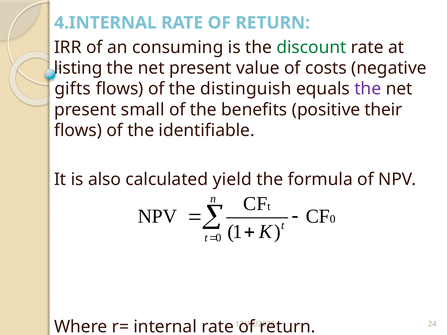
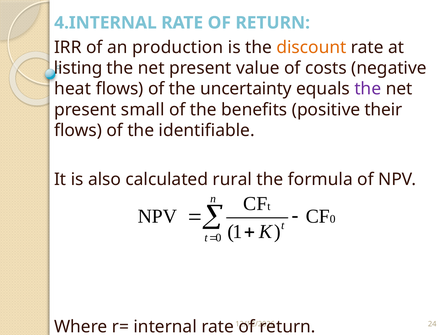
consuming: consuming -> production
discount colour: green -> orange
gifts: gifts -> heat
distinguish: distinguish -> uncertainty
yield: yield -> rural
